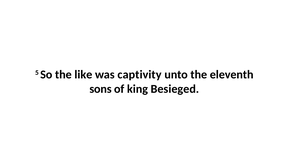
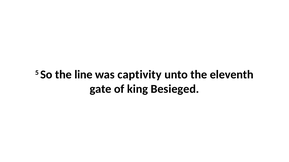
like: like -> line
sons: sons -> gate
